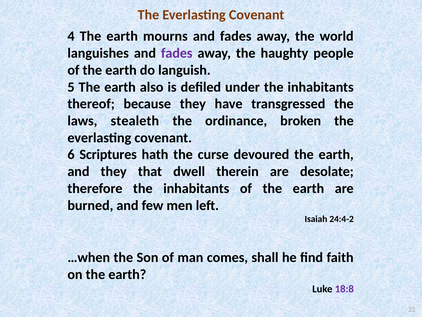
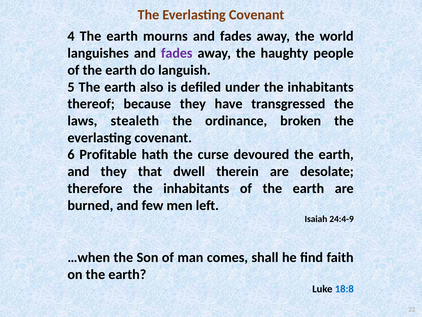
Scriptures: Scriptures -> Profitable
24:4-2: 24:4-2 -> 24:4-9
18:8 colour: purple -> blue
